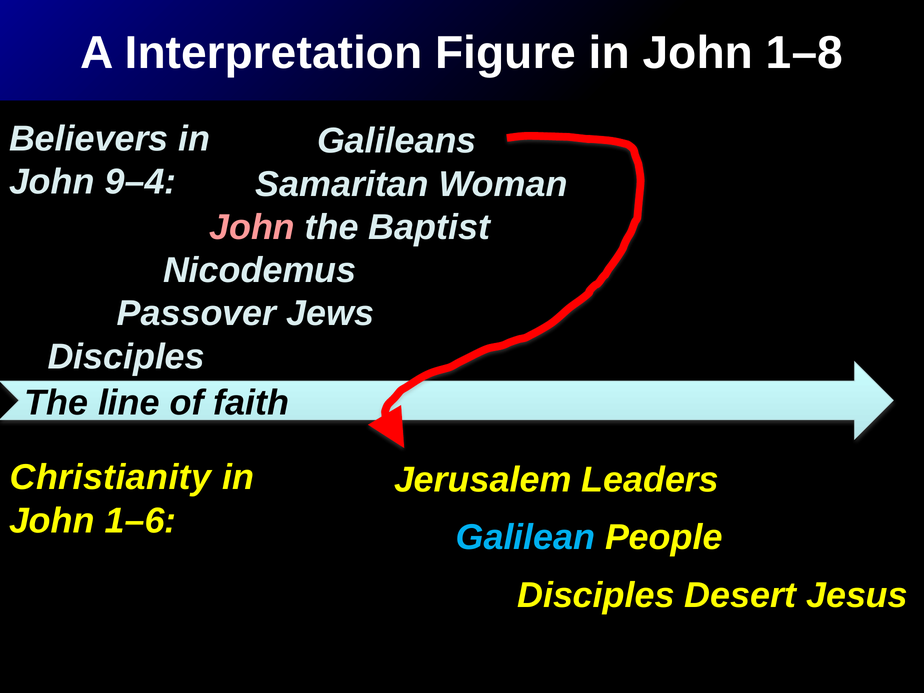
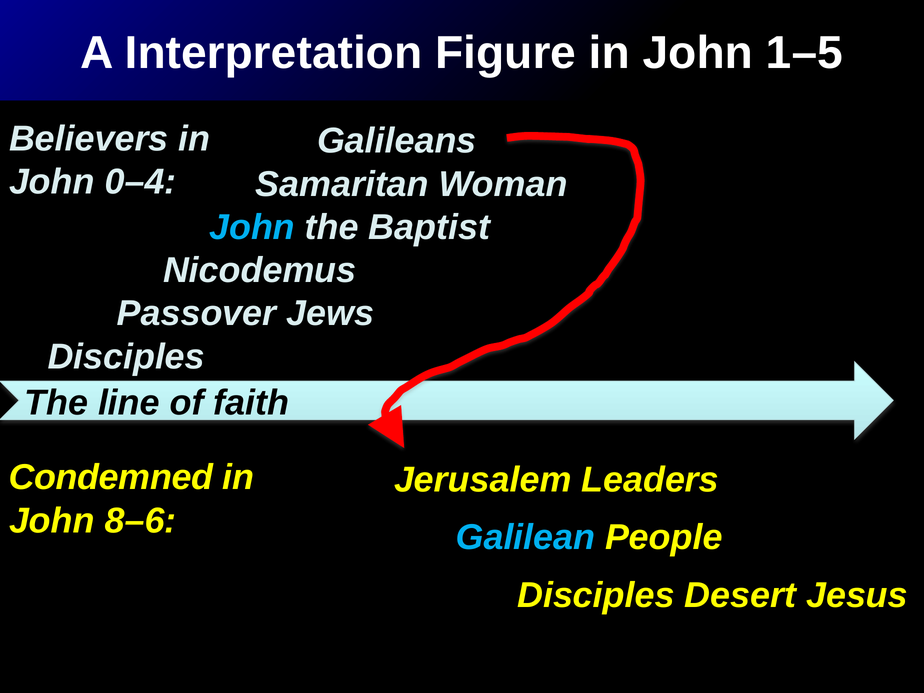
1–8: 1–8 -> 1–5
9–4: 9–4 -> 0–4
John at (252, 227) colour: pink -> light blue
Christianity: Christianity -> Condemned
1–6: 1–6 -> 8–6
